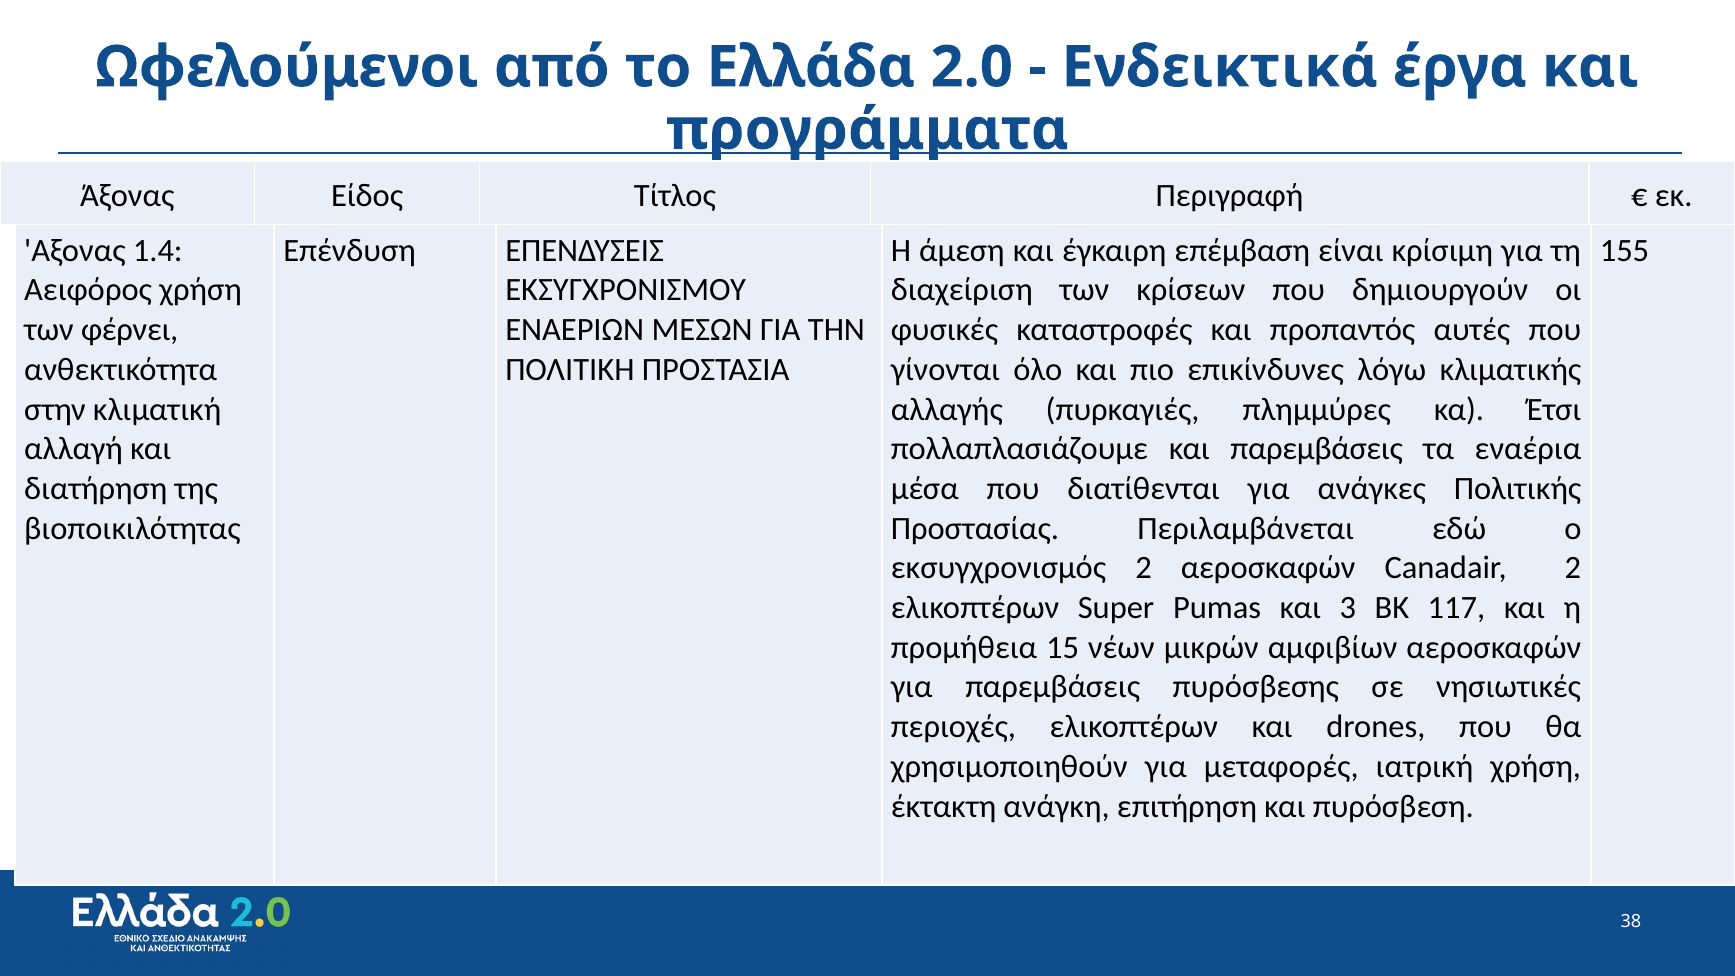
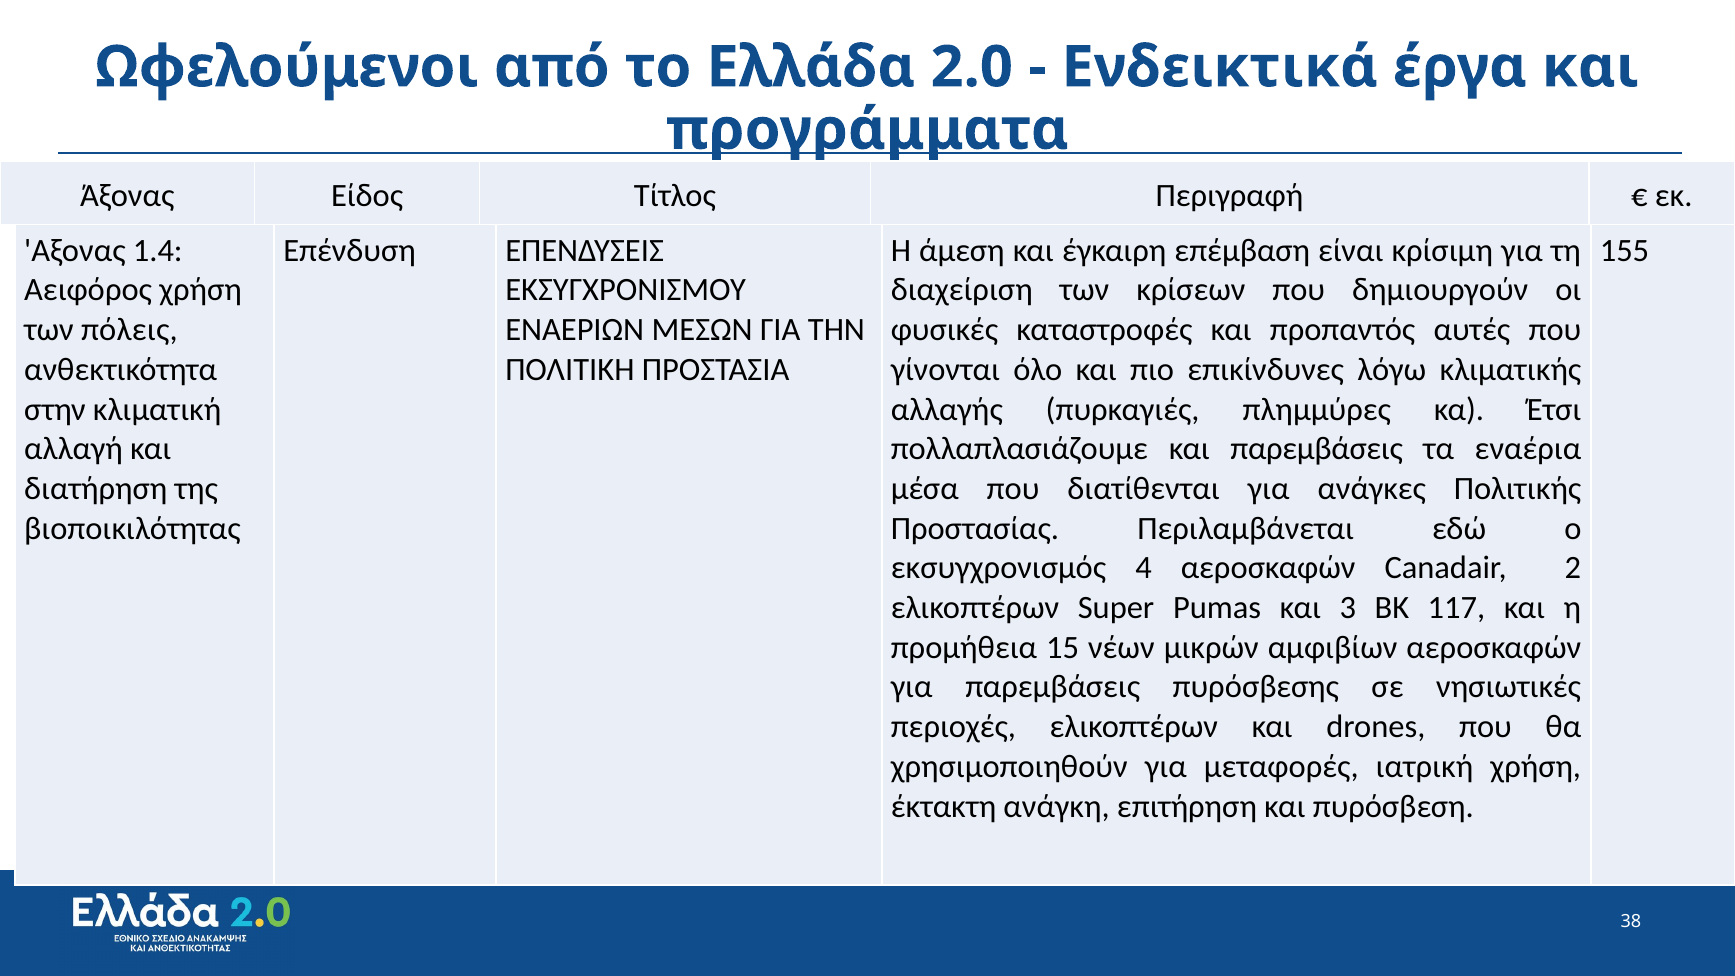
φέρνει: φέρνει -> πόλεις
εκσυγχρονισμός 2: 2 -> 4
